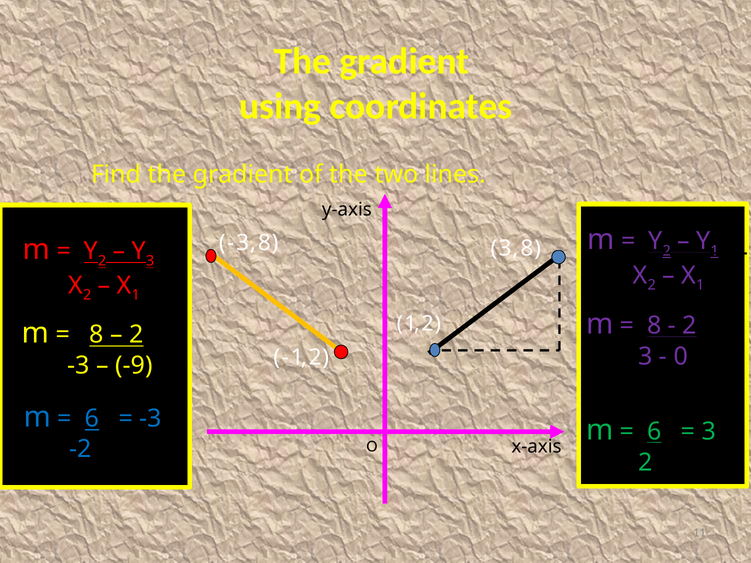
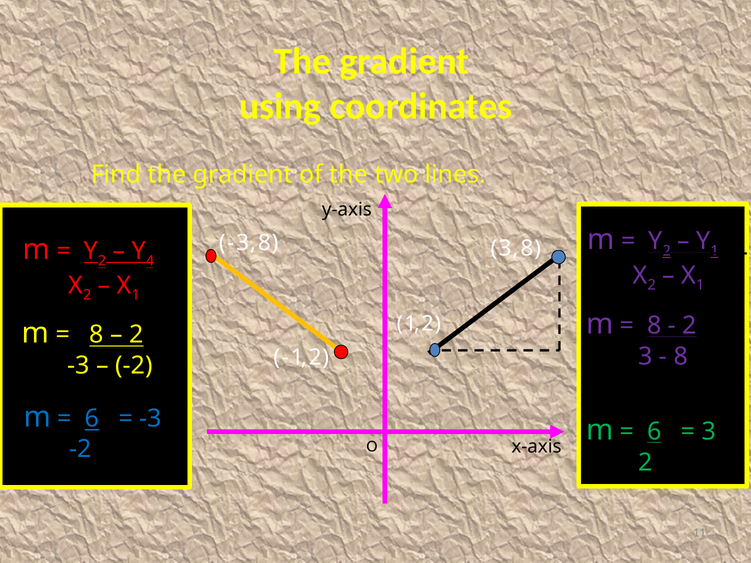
3 at (150, 261): 3 -> 4
0 at (681, 357): 0 -> 8
-9 at (134, 366): -9 -> -2
